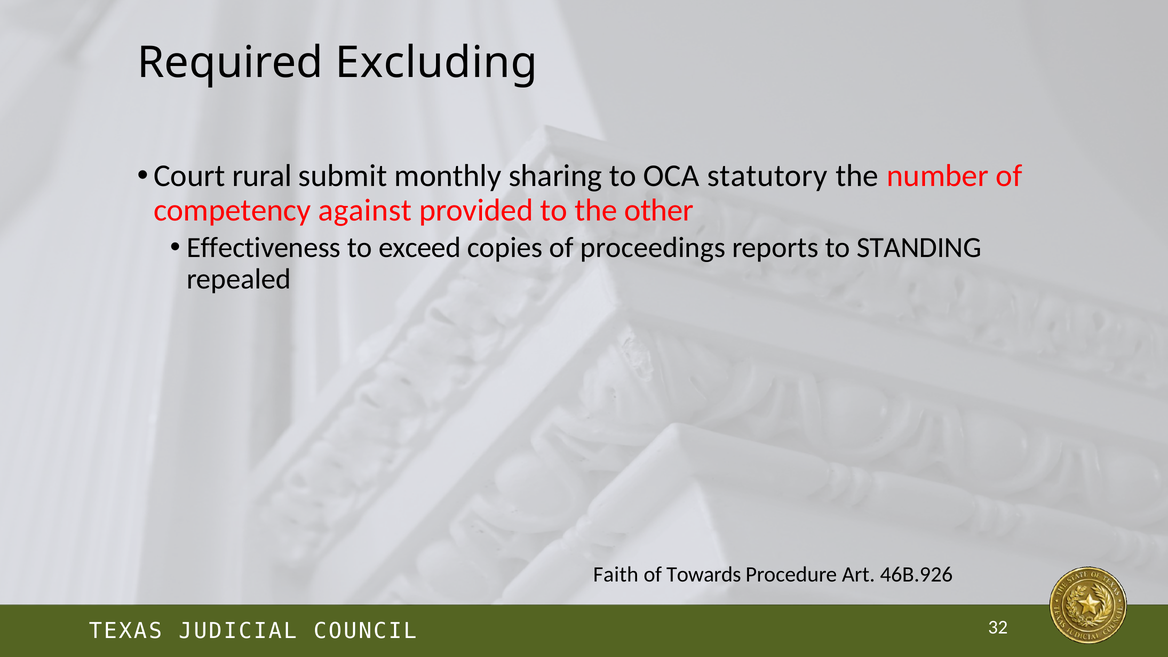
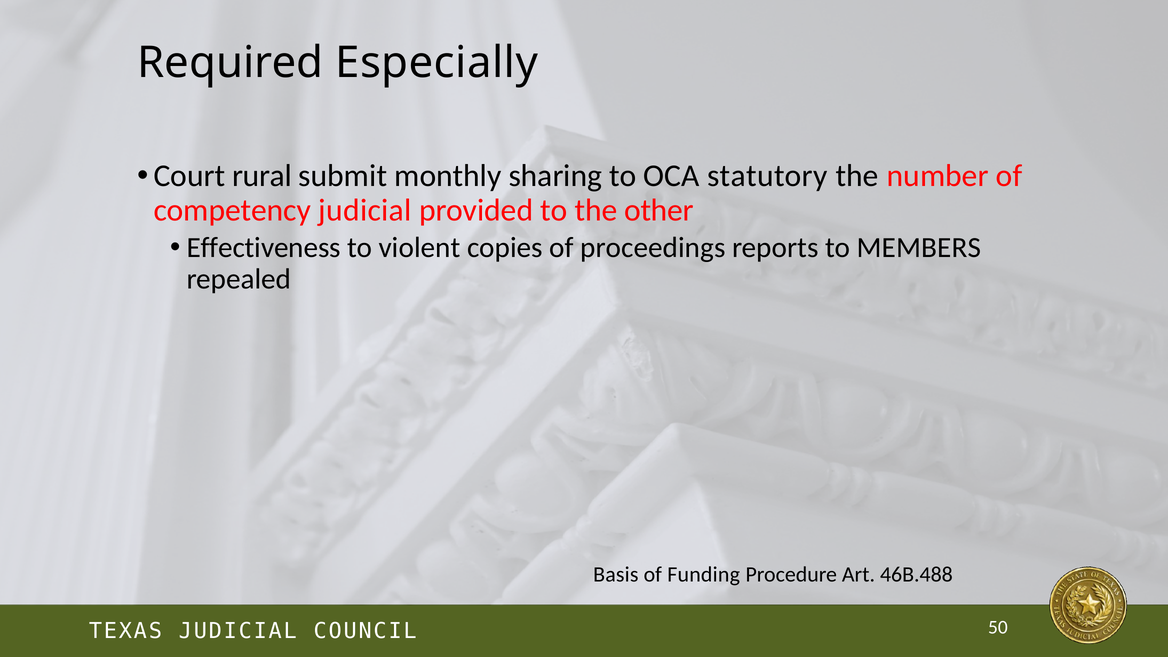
Excluding: Excluding -> Especially
competency against: against -> judicial
exceed: exceed -> violent
STANDING: STANDING -> MEMBERS
Faith: Faith -> Basis
Towards: Towards -> Funding
46B.926: 46B.926 -> 46B.488
32: 32 -> 50
